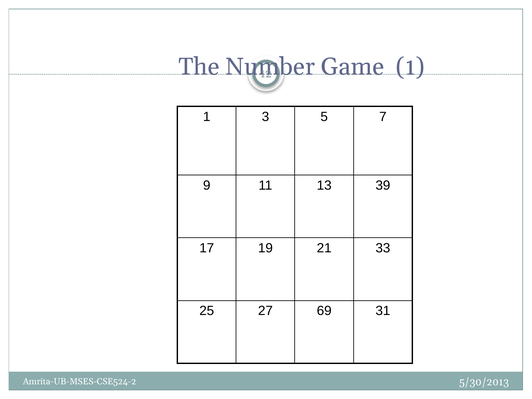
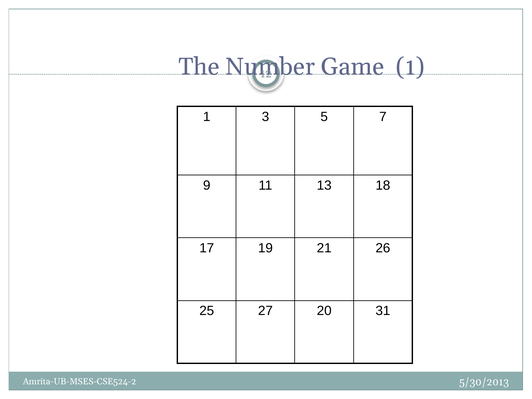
39: 39 -> 18
33: 33 -> 26
69: 69 -> 20
